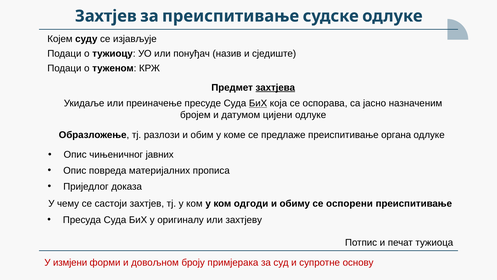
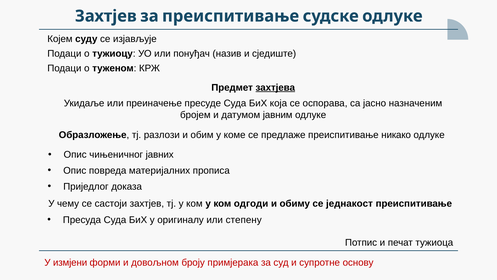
БиХ at (258, 103) underline: present -> none
цијени: цијени -> јавним
органа: органа -> никако
оспорени: оспорени -> једнакост
захтјеву: захтјеву -> степену
